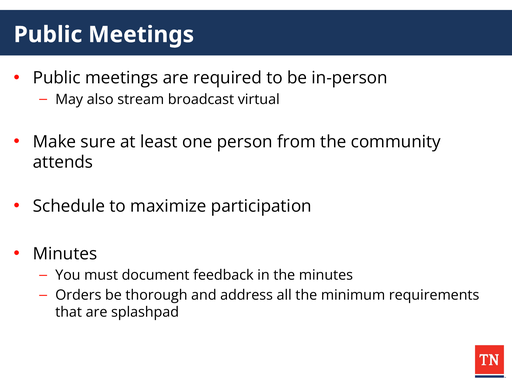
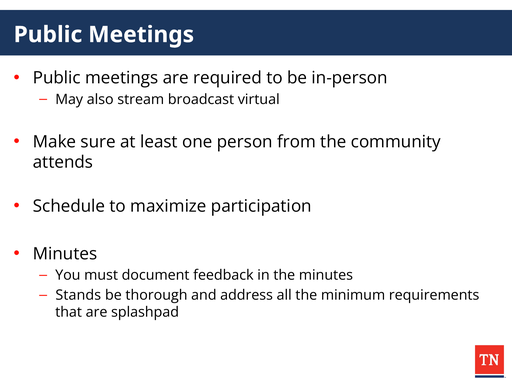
Orders: Orders -> Stands
